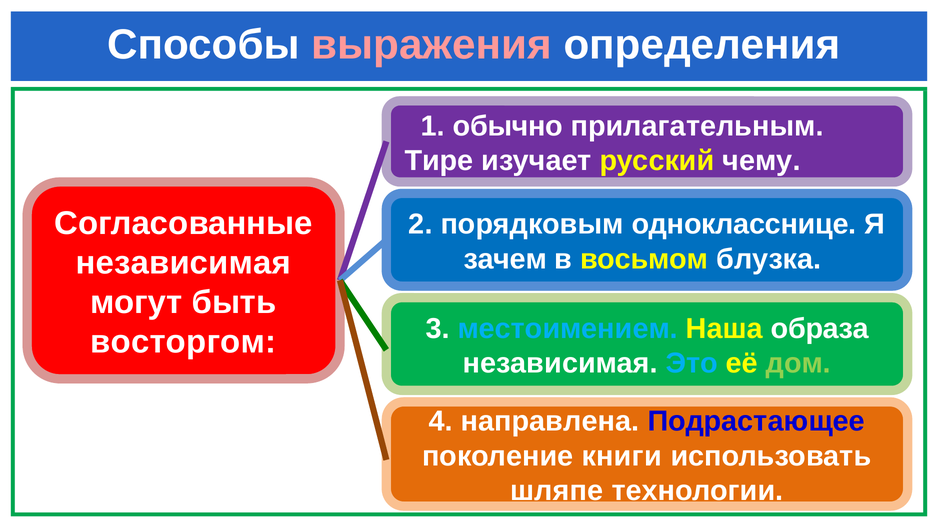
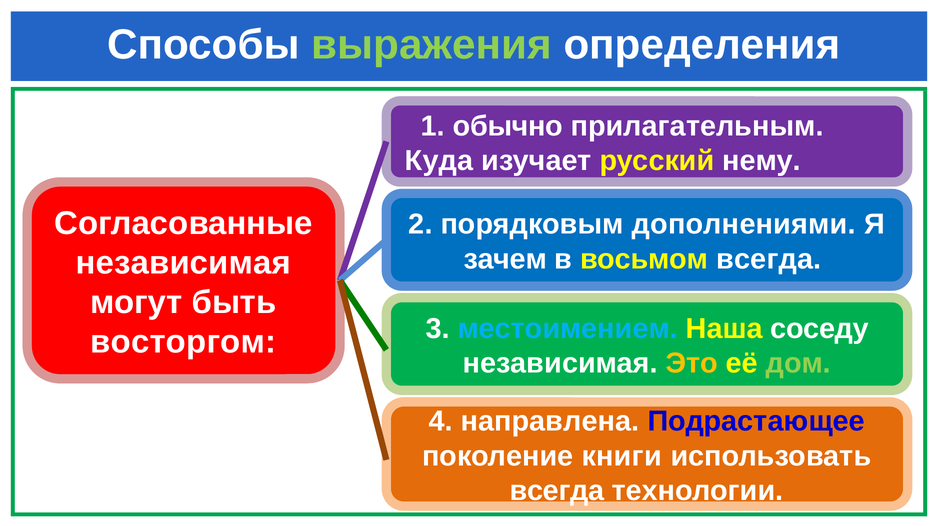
выражения colour: pink -> light green
Тире: Тире -> Куда
чему: чему -> нему
однокласснице: однокласснице -> дополнениями
восьмом блузка: блузка -> всегда
образа: образа -> соседу
Это colour: light blue -> yellow
шляпе at (557, 491): шляпе -> всегда
